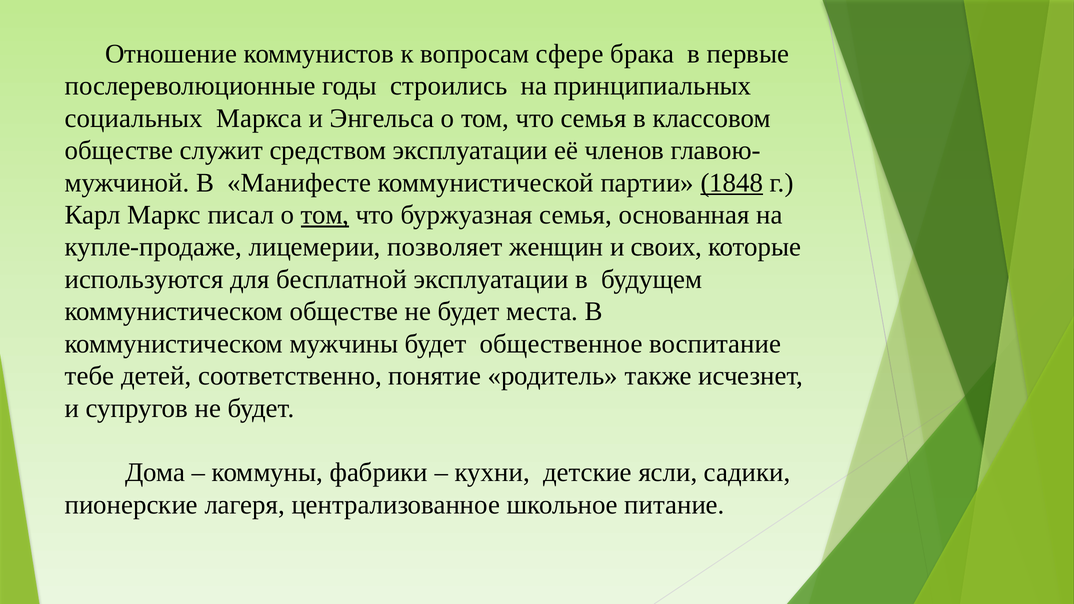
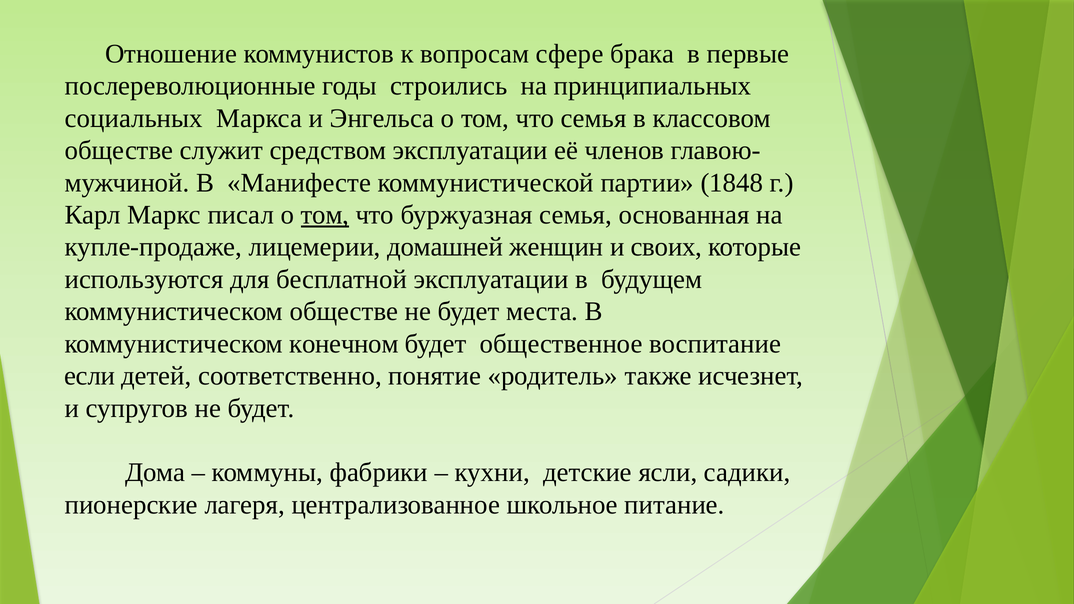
1848 underline: present -> none
позволяет: позволяет -> домашней
мужчины: мужчины -> конечном
тебе: тебе -> если
